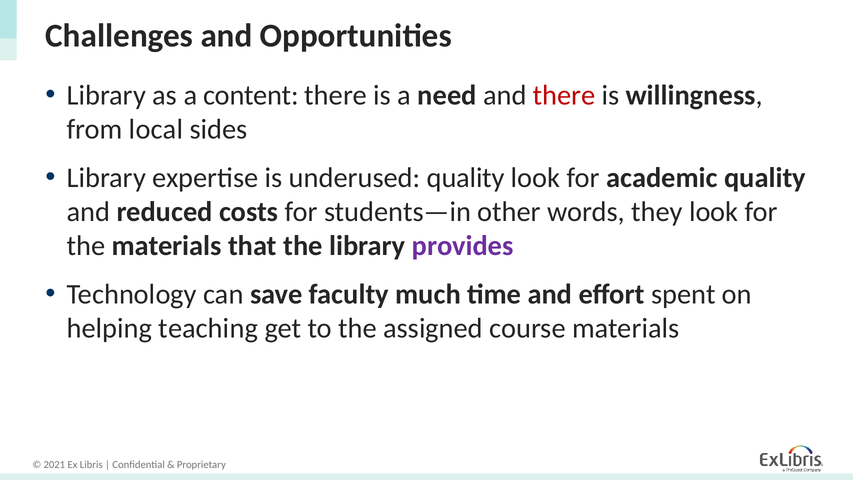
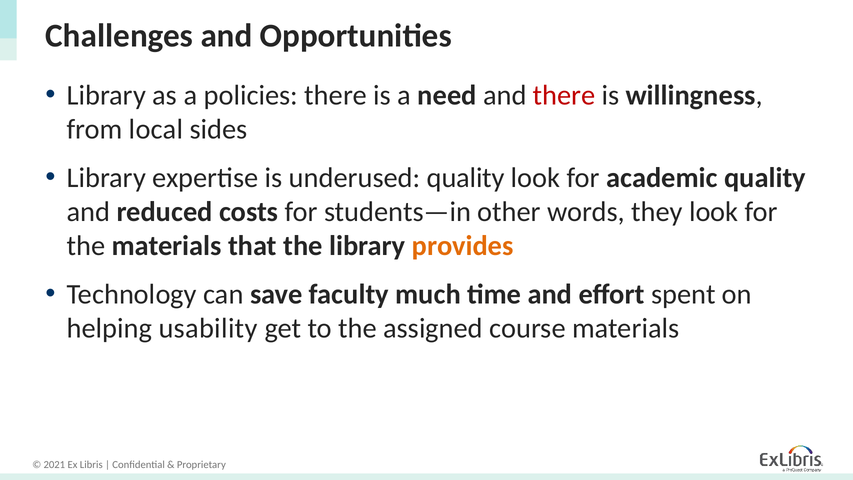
content: content -> policies
provides colour: purple -> orange
teaching: teaching -> usability
